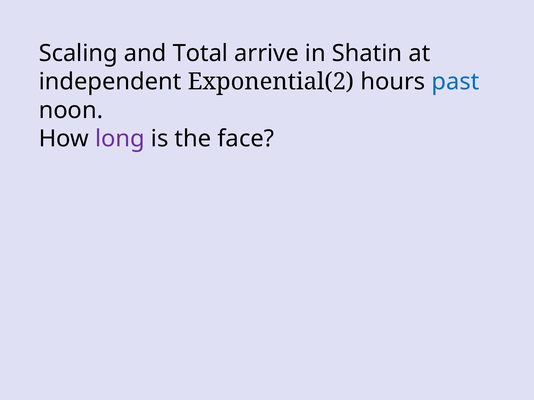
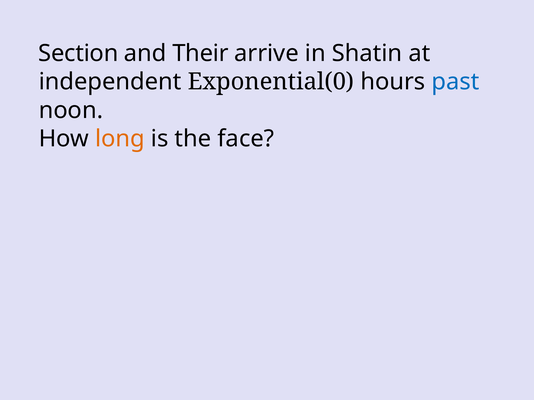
Scaling: Scaling -> Section
Total: Total -> Their
Exponential(2: Exponential(2 -> Exponential(0
long colour: purple -> orange
